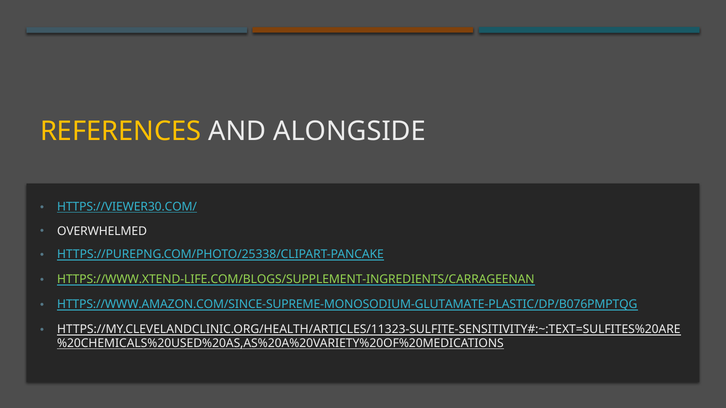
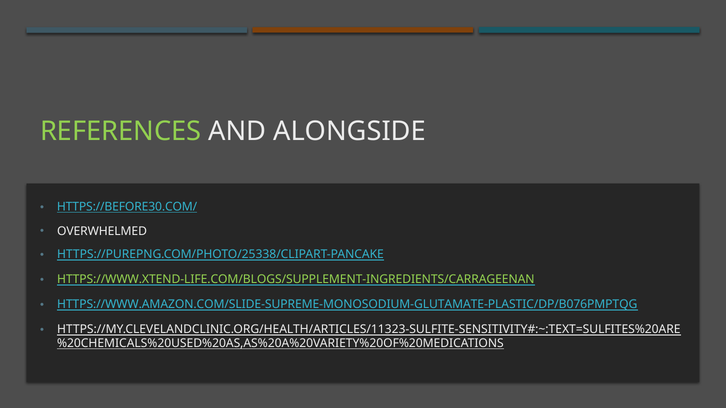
REFERENCES colour: yellow -> light green
HTTPS://VIEWER30.COM/: HTTPS://VIEWER30.COM/ -> HTTPS://BEFORE30.COM/
HTTPS://WWW.AMAZON.COM/SINCE-SUPREME-MONOSODIUM-GLUTAMATE-PLASTIC/DP/B076PMPTQG: HTTPS://WWW.AMAZON.COM/SINCE-SUPREME-MONOSODIUM-GLUTAMATE-PLASTIC/DP/B076PMPTQG -> HTTPS://WWW.AMAZON.COM/SLIDE-SUPREME-MONOSODIUM-GLUTAMATE-PLASTIC/DP/B076PMPTQG
